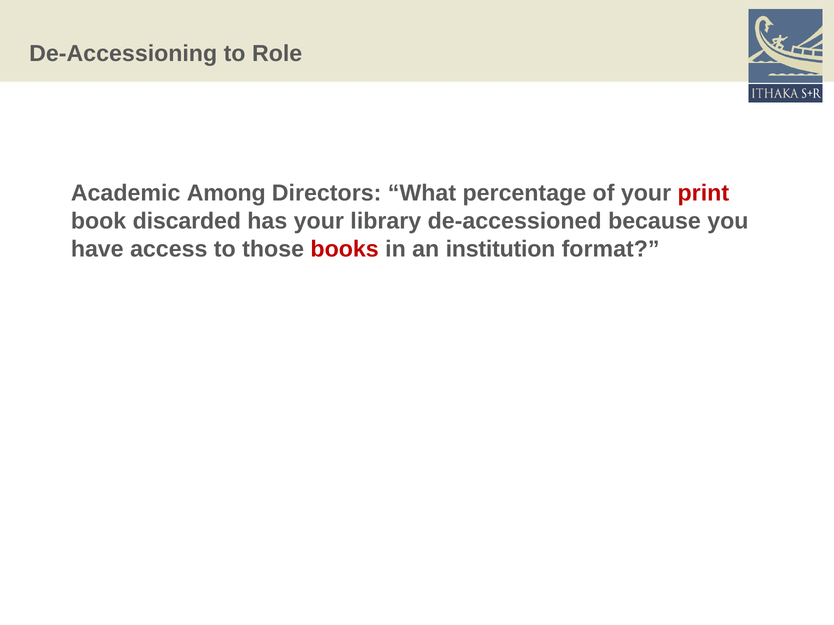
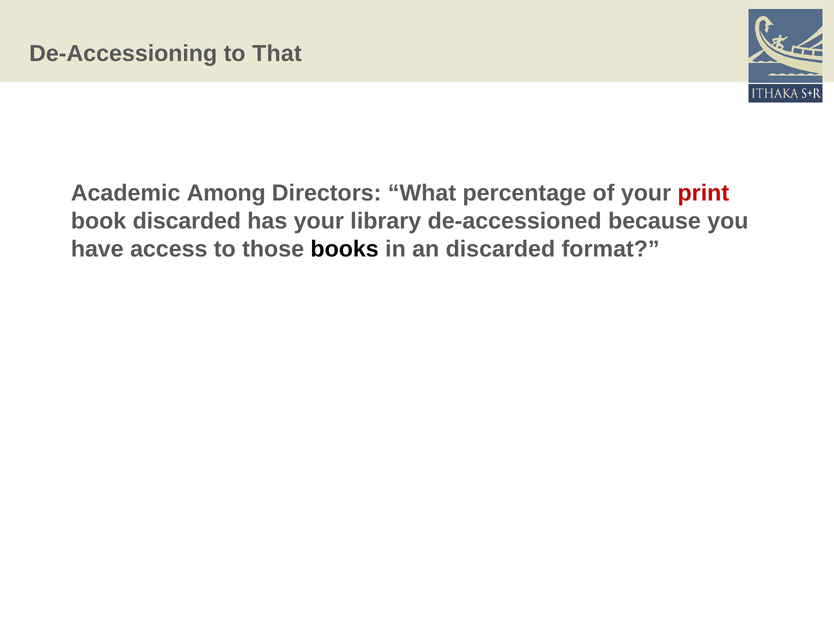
Role: Role -> That
books colour: red -> black
an institution: institution -> discarded
